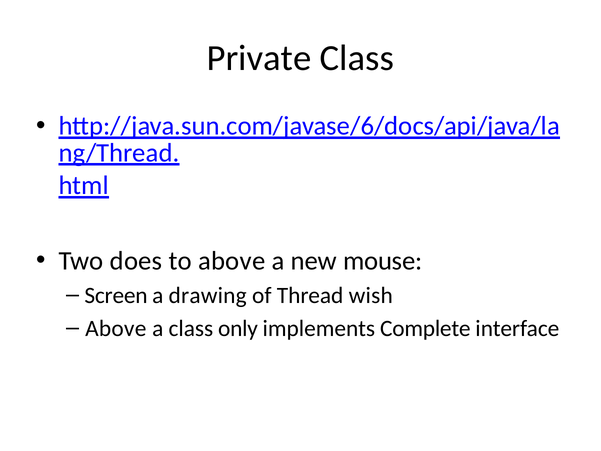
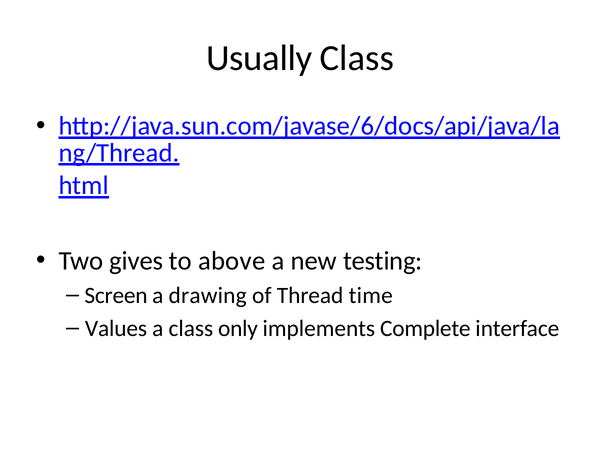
Private: Private -> Usually
does: does -> gives
mouse: mouse -> testing
wish: wish -> time
Above at (116, 328): Above -> Values
